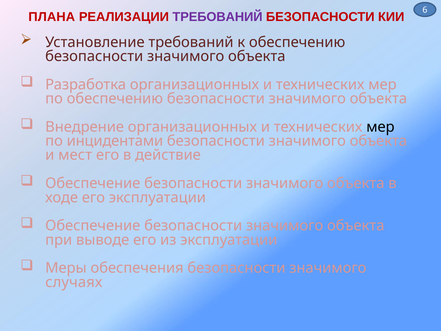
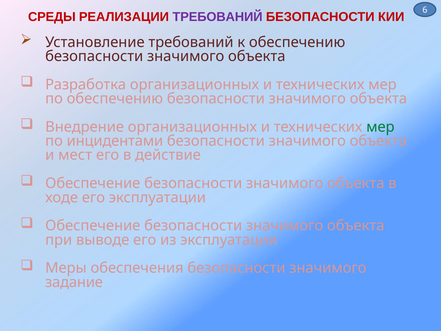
ПЛАНА: ПЛАНА -> СРЕДЫ
мер at (380, 127) colour: black -> green
случаях: случаях -> задание
